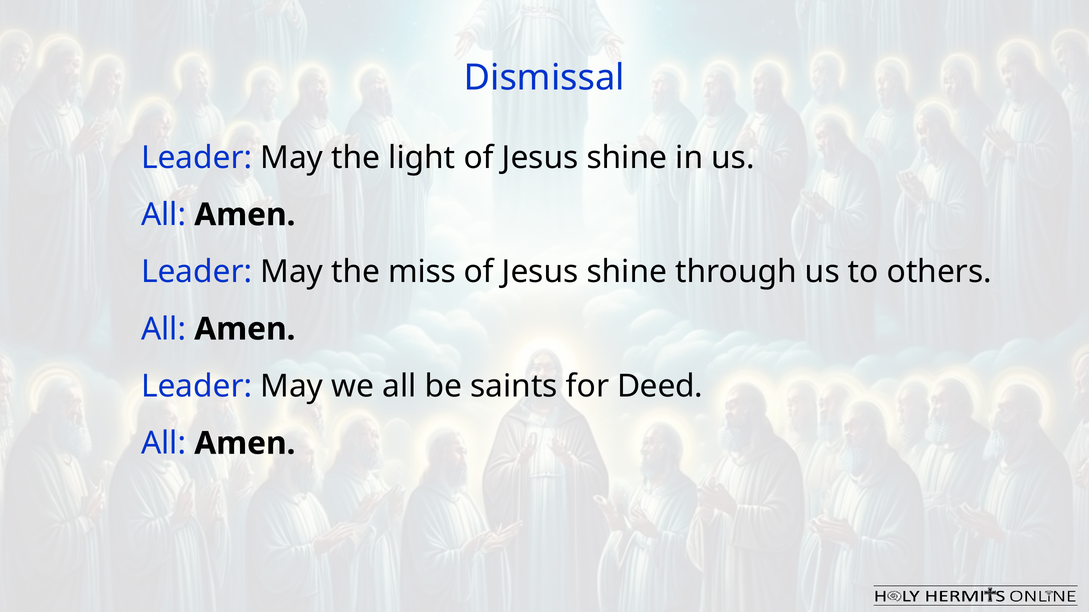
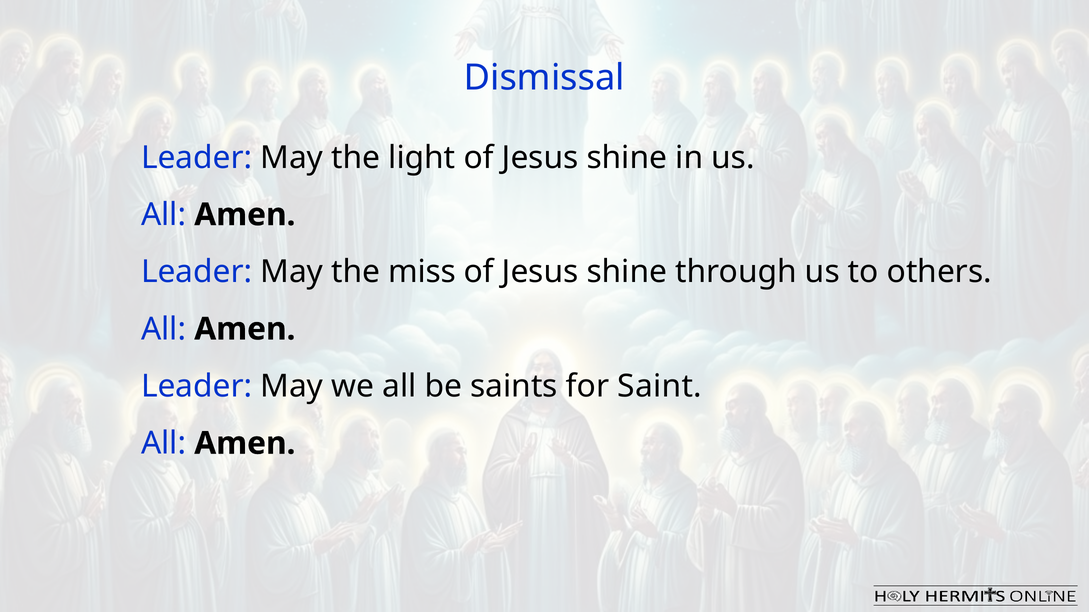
Deed: Deed -> Saint
